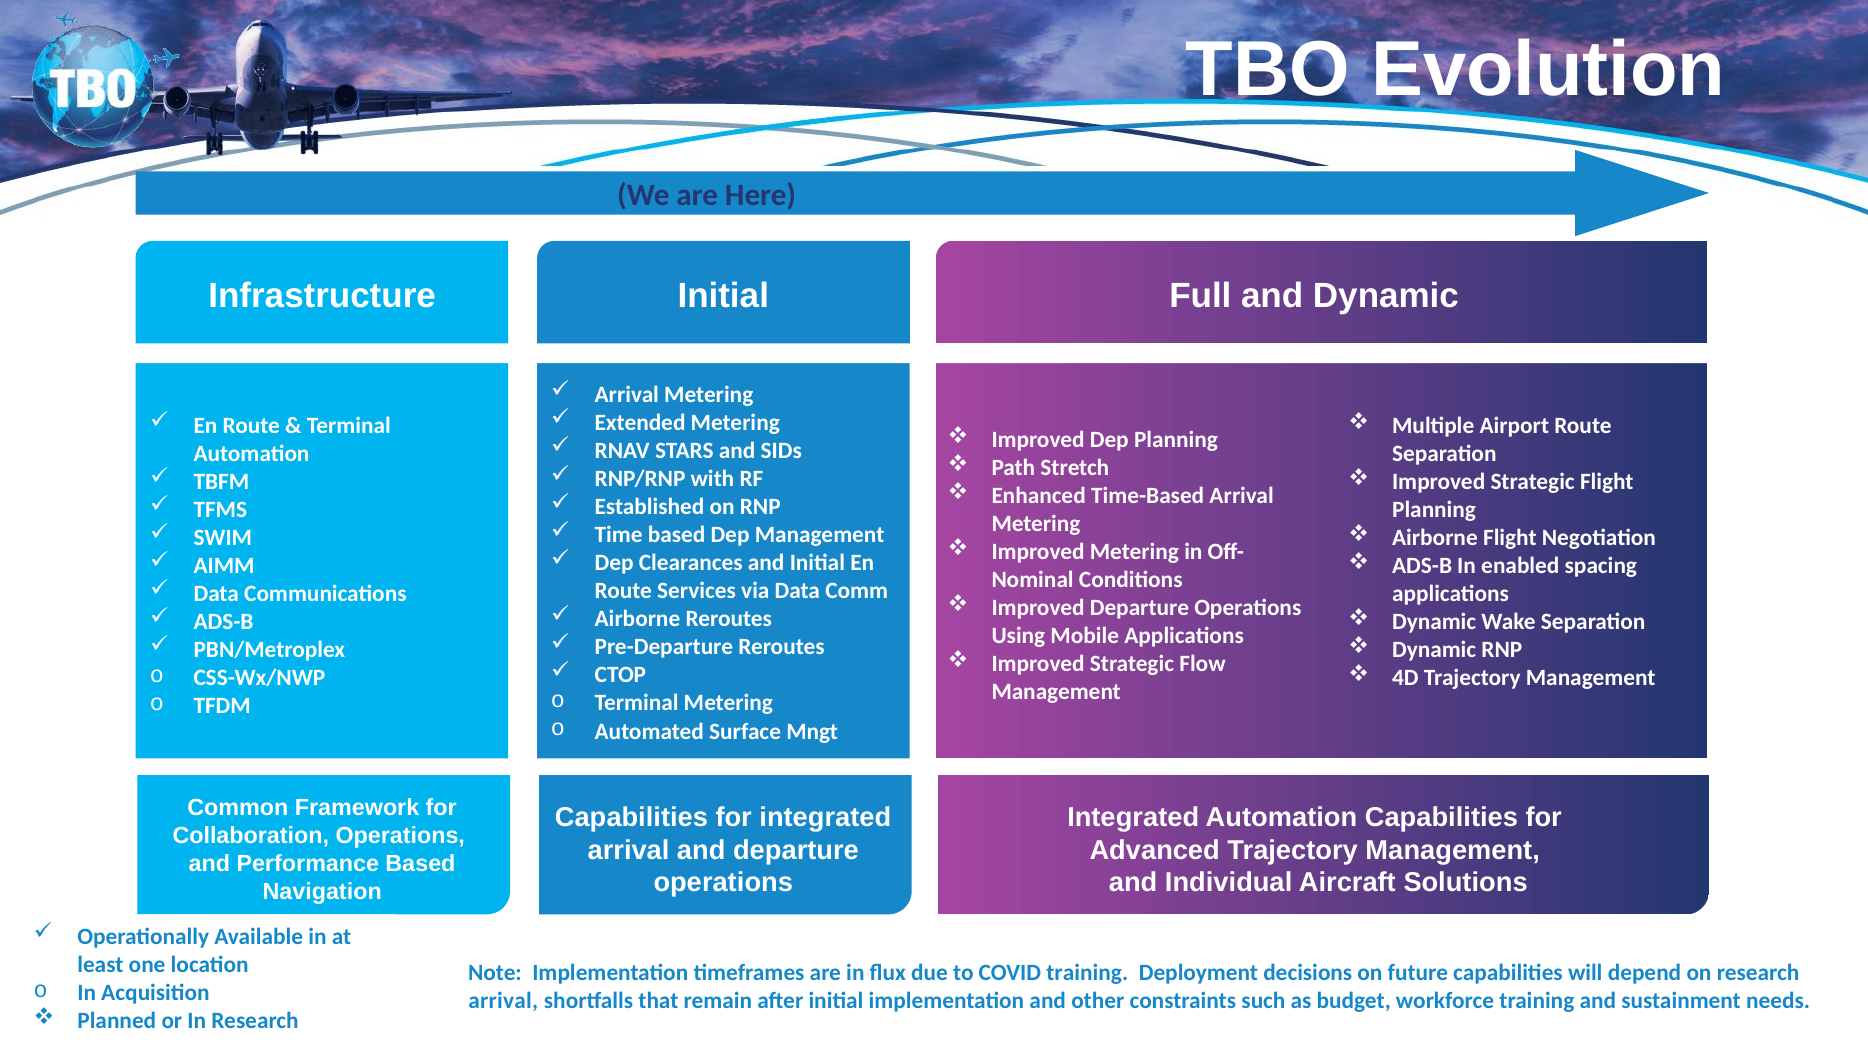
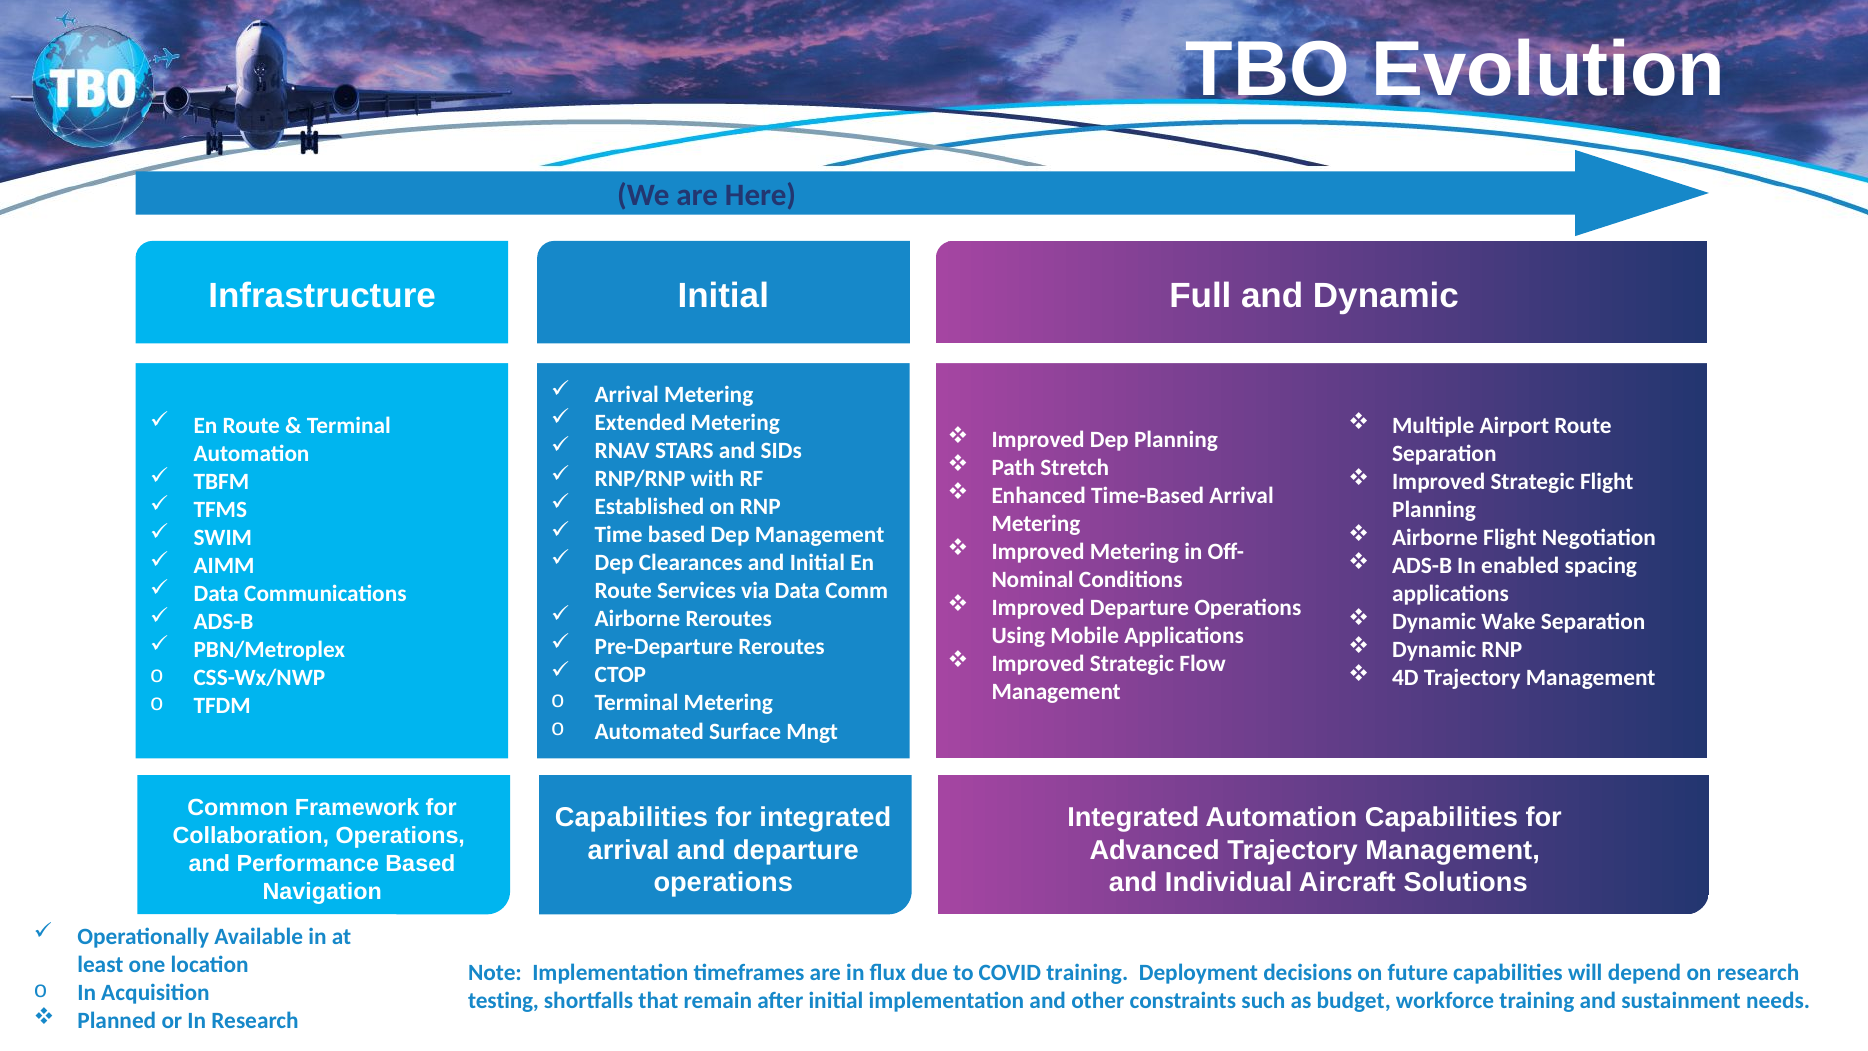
arrival at (503, 1001): arrival -> testing
